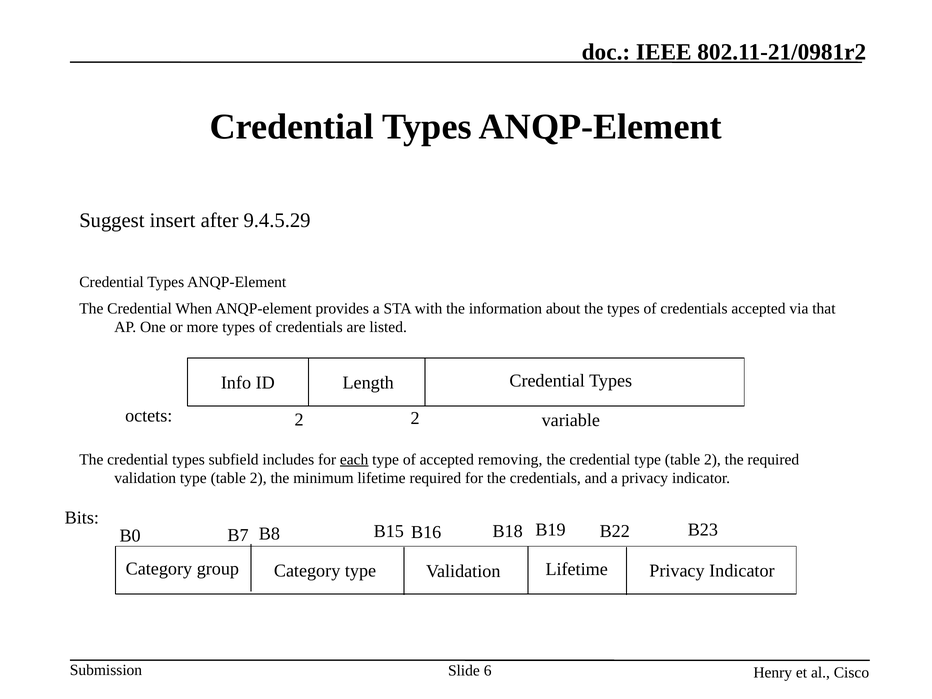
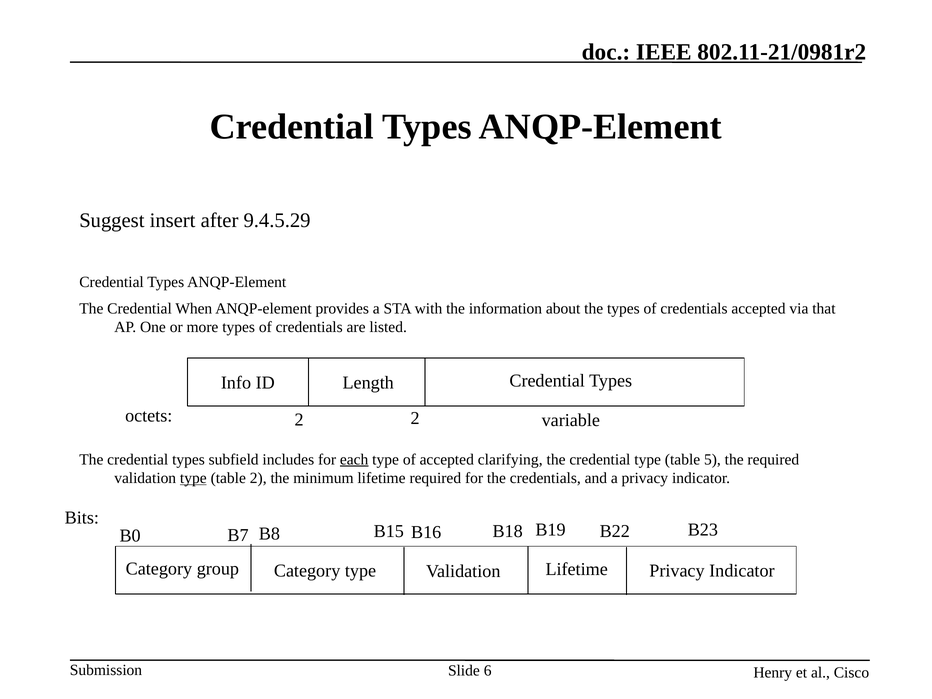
removing: removing -> clarifying
credential type table 2: 2 -> 5
type at (193, 478) underline: none -> present
